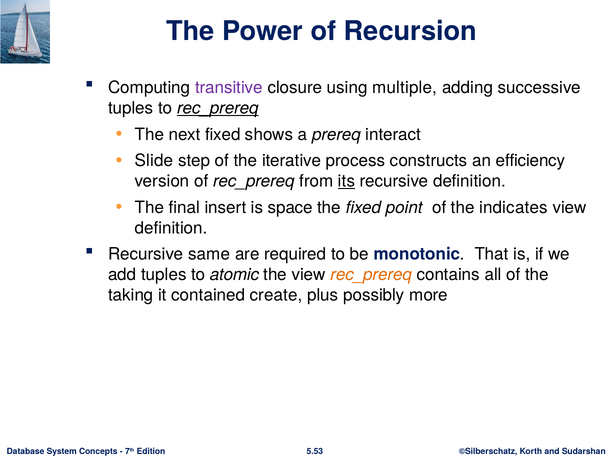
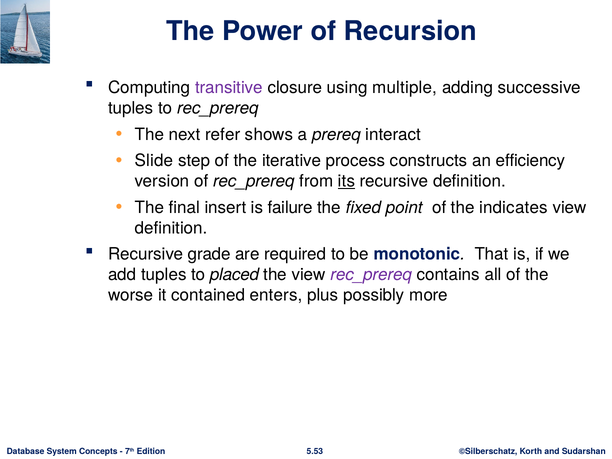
rec_prereq at (218, 108) underline: present -> none
next fixed: fixed -> refer
space: space -> failure
same: same -> grade
atomic: atomic -> placed
rec_prereq at (371, 275) colour: orange -> purple
taking: taking -> worse
create: create -> enters
